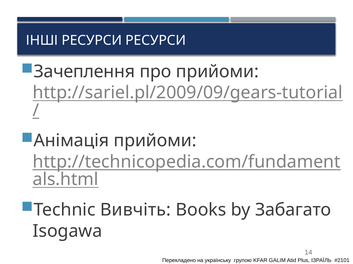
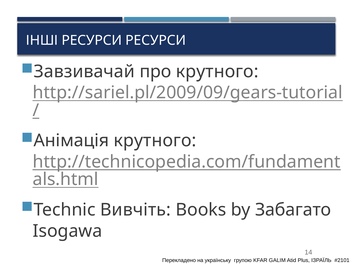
Зачеплення: Зачеплення -> Завзивачай
про прийоми: прийоми -> крутного
Анімація прийоми: прийоми -> крутного
